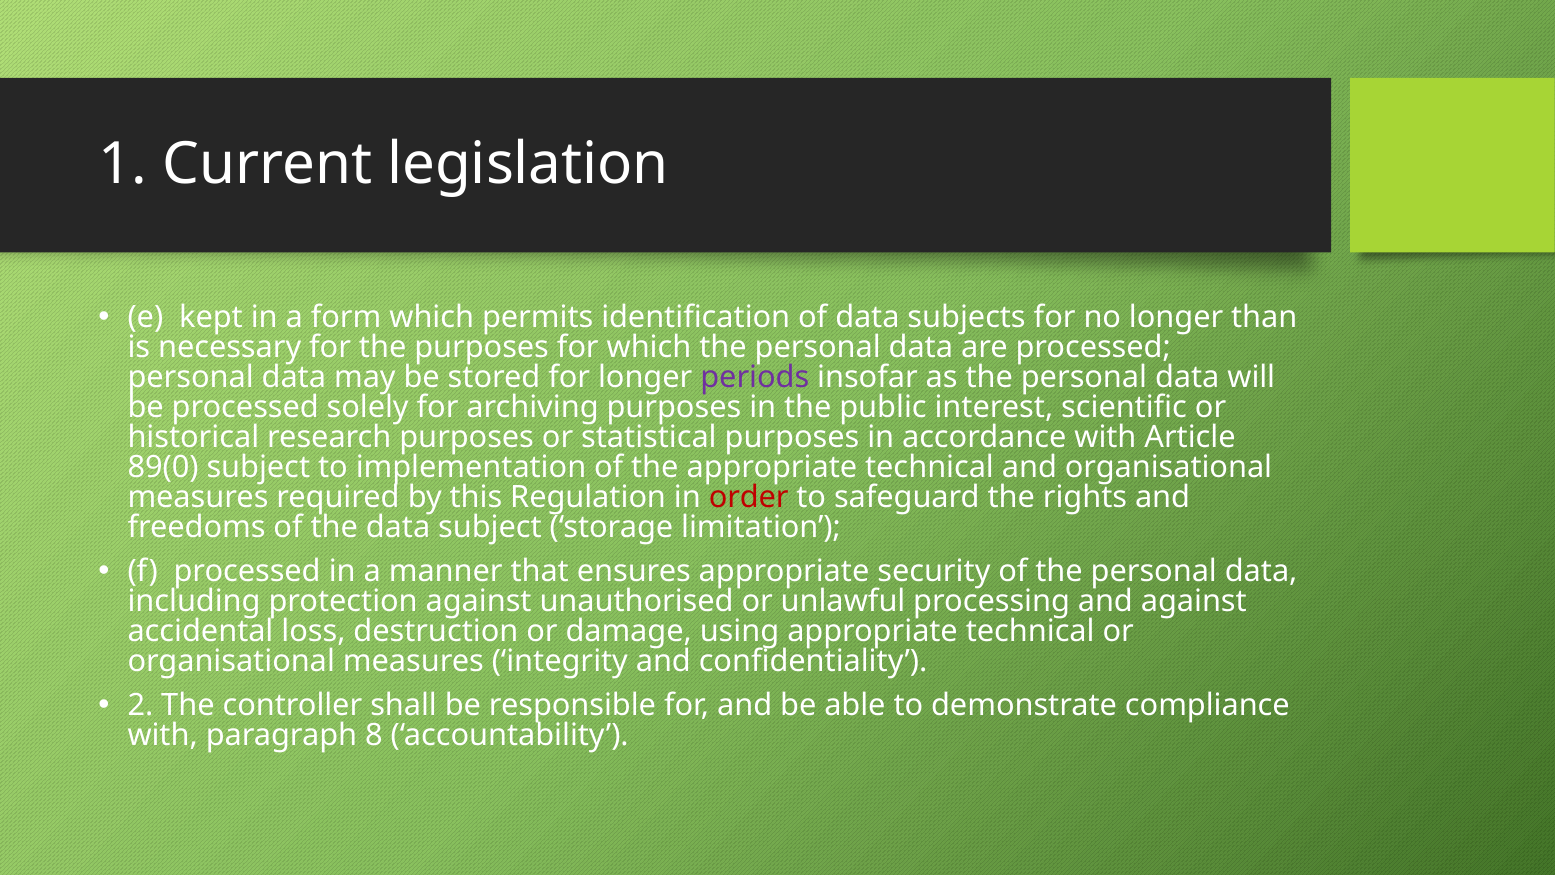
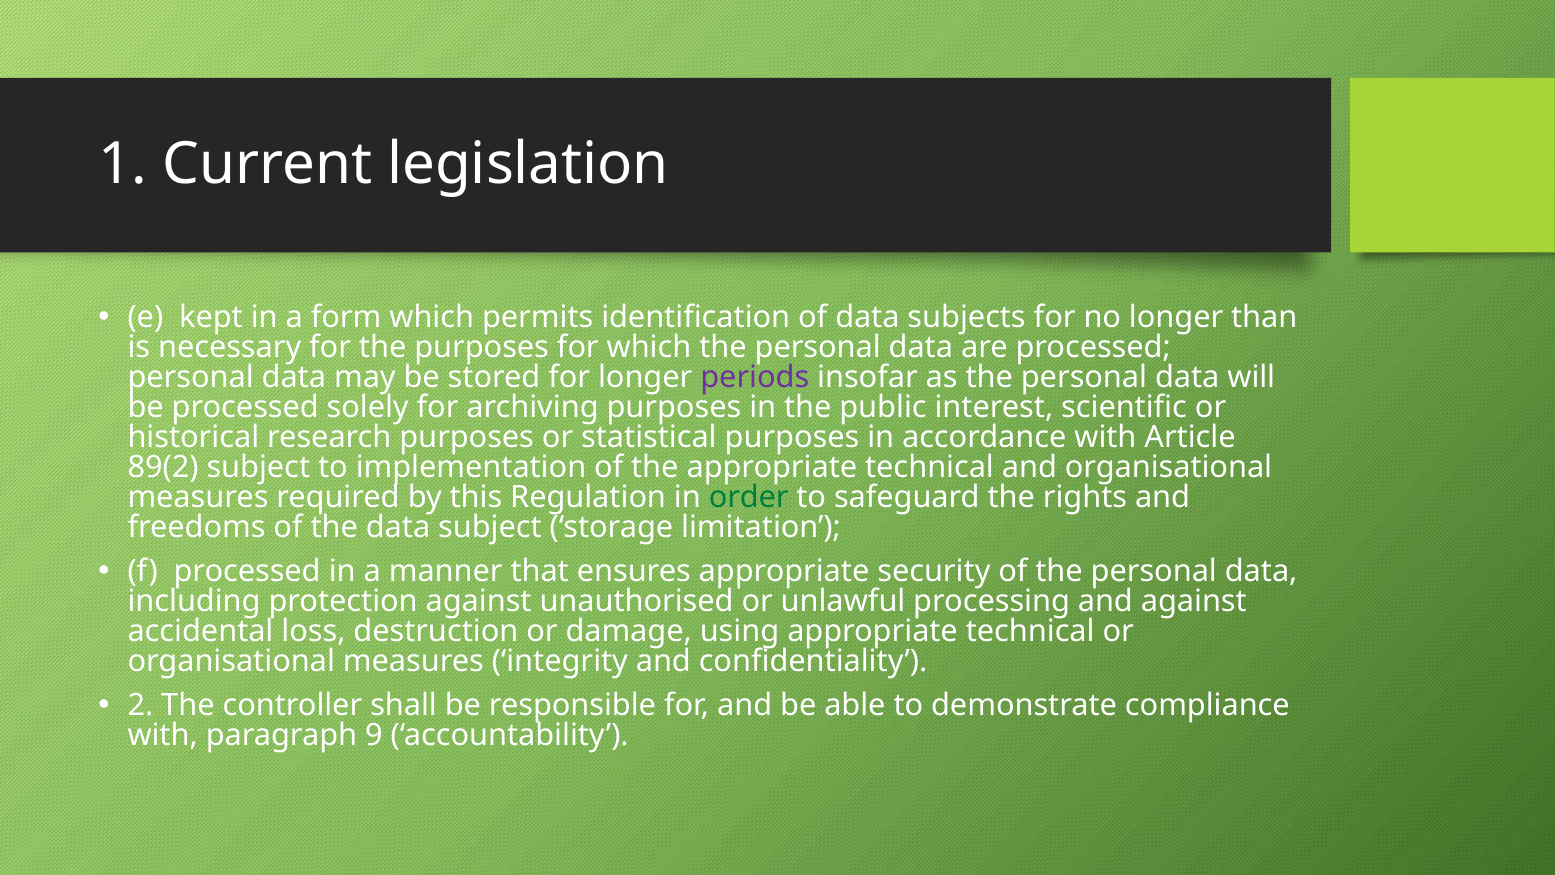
89(0: 89(0 -> 89(2
order colour: red -> green
8: 8 -> 9
